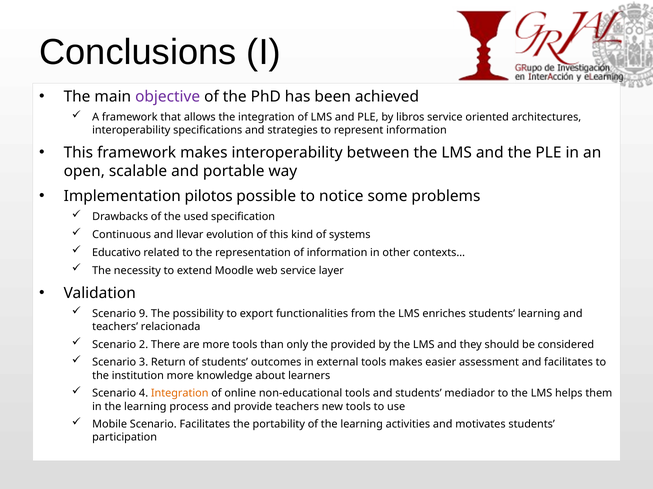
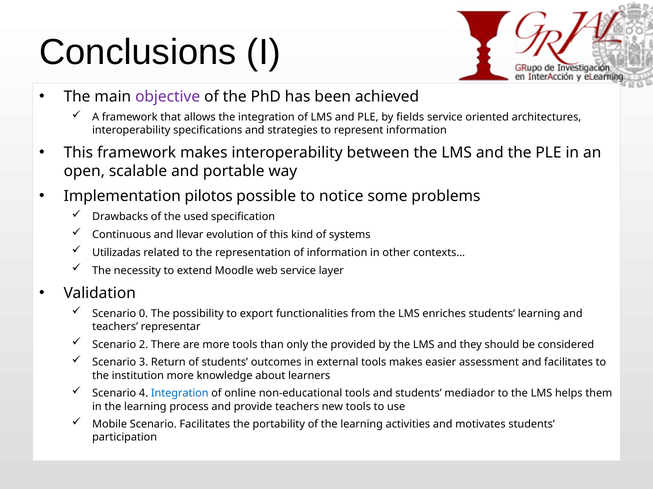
libros: libros -> fields
Educativo: Educativo -> Utilizadas
9: 9 -> 0
relacionada: relacionada -> representar
Integration at (180, 394) colour: orange -> blue
